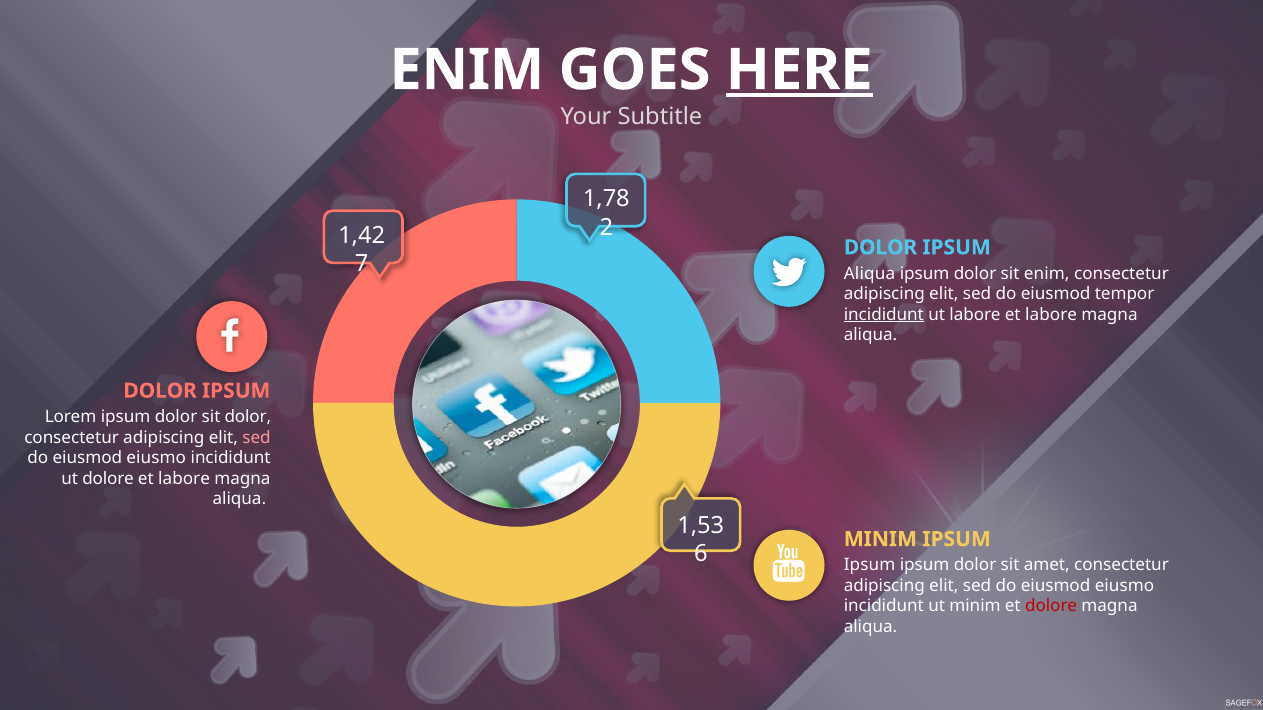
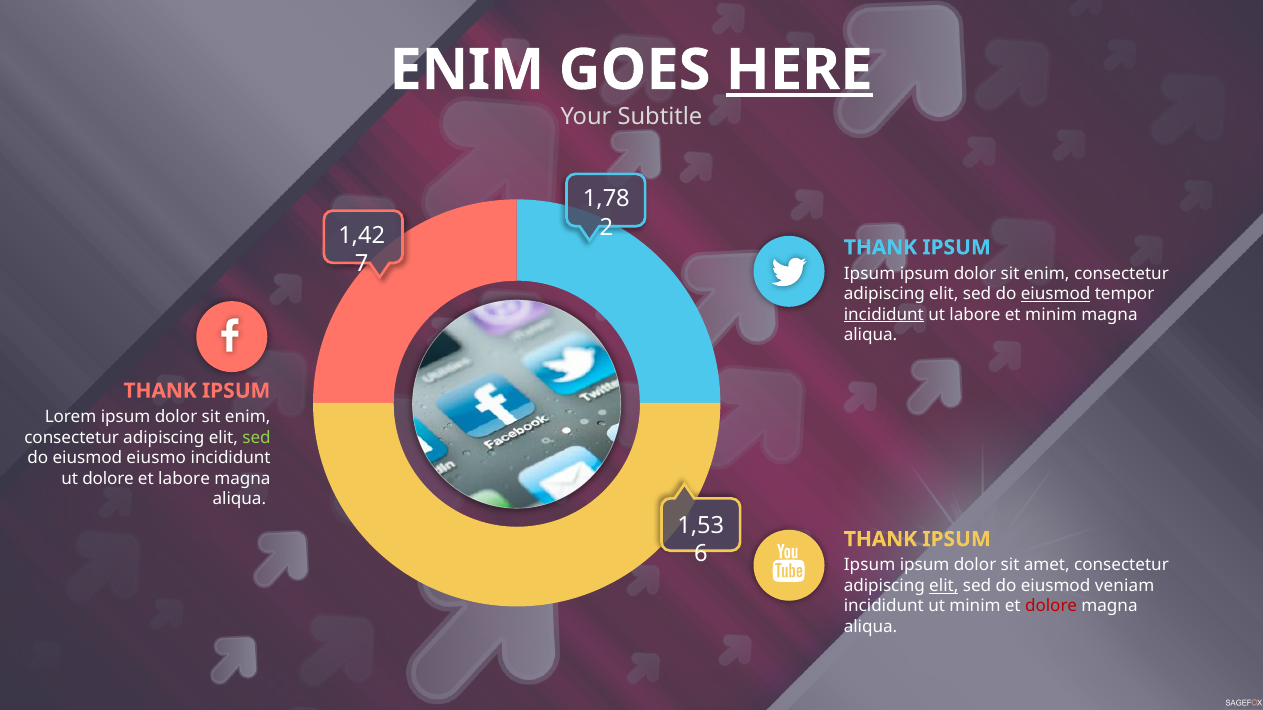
DOLOR at (881, 248): DOLOR -> THANK
Aliqua at (870, 274): Aliqua -> Ipsum
eiusmod at (1056, 294) underline: none -> present
labore et labore: labore -> minim
DOLOR at (160, 391): DOLOR -> THANK
dolor at (248, 417): dolor -> enim
sed at (257, 438) colour: pink -> light green
MINIM at (880, 540): MINIM -> THANK
elit at (944, 586) underline: none -> present
eiusmo at (1125, 586): eiusmo -> veniam
